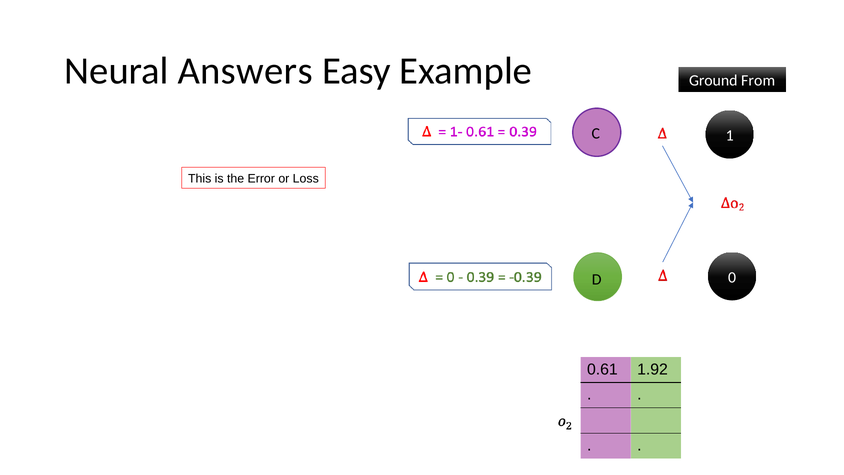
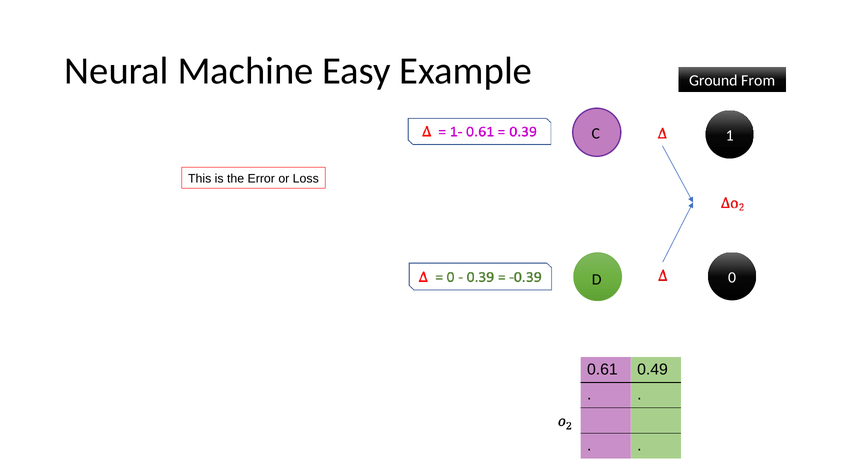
Answers: Answers -> Machine
1.92: 1.92 -> 0.49
